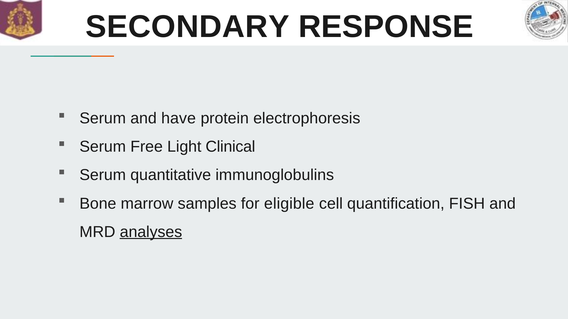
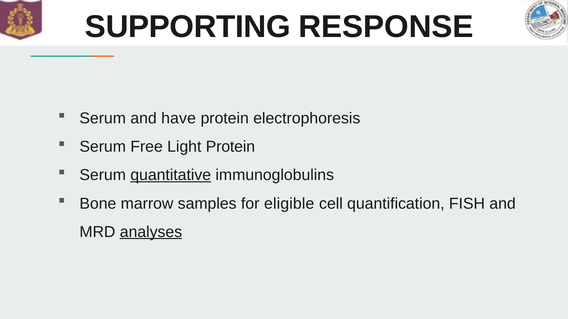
SECONDARY: SECONDARY -> SUPPORTING
Light Clinical: Clinical -> Protein
quantitative underline: none -> present
